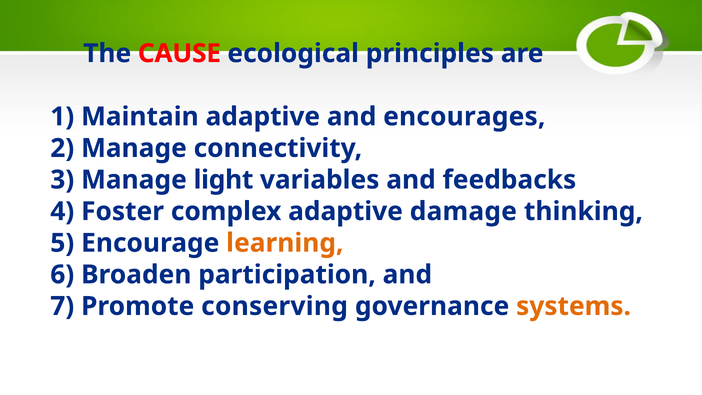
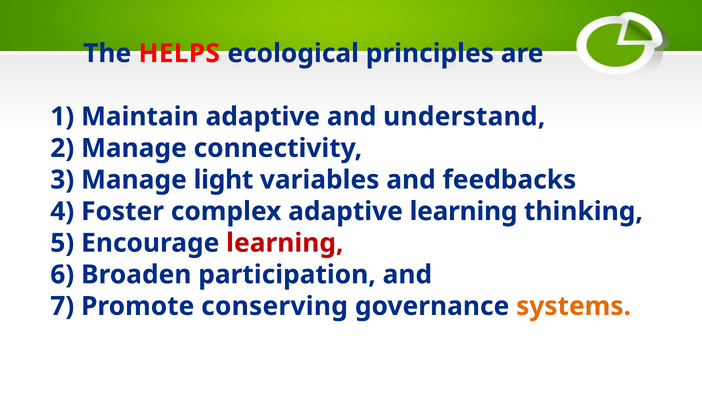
CAUSE: CAUSE -> HELPS
encourages: encourages -> understand
adaptive damage: damage -> learning
learning at (285, 243) colour: orange -> red
